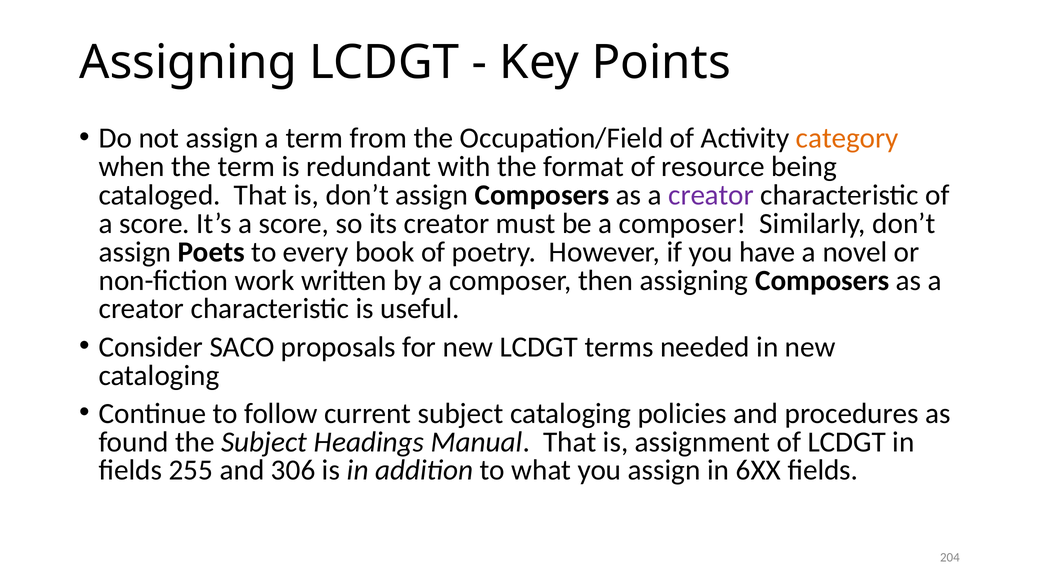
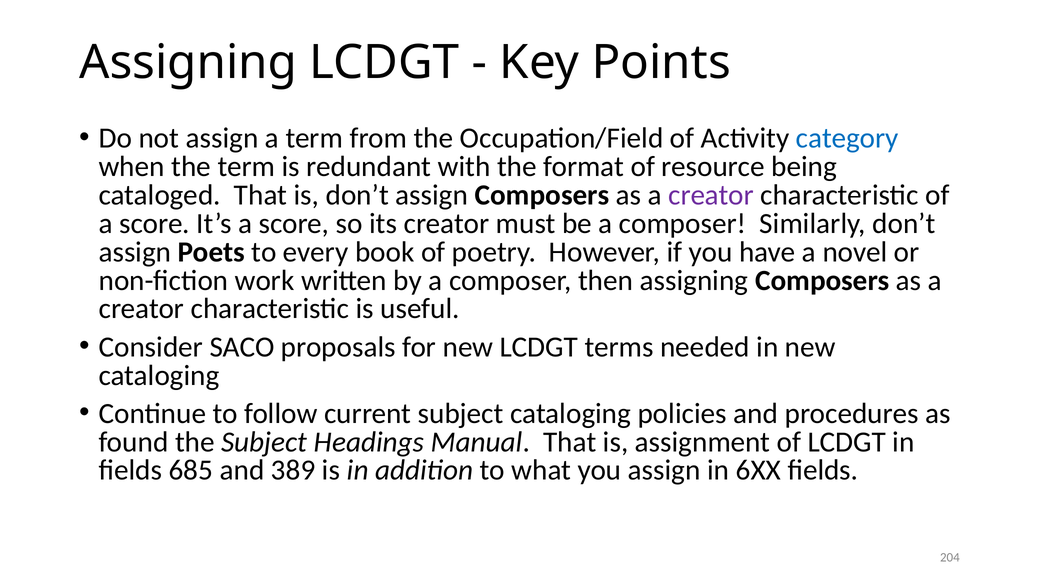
category colour: orange -> blue
255: 255 -> 685
306: 306 -> 389
